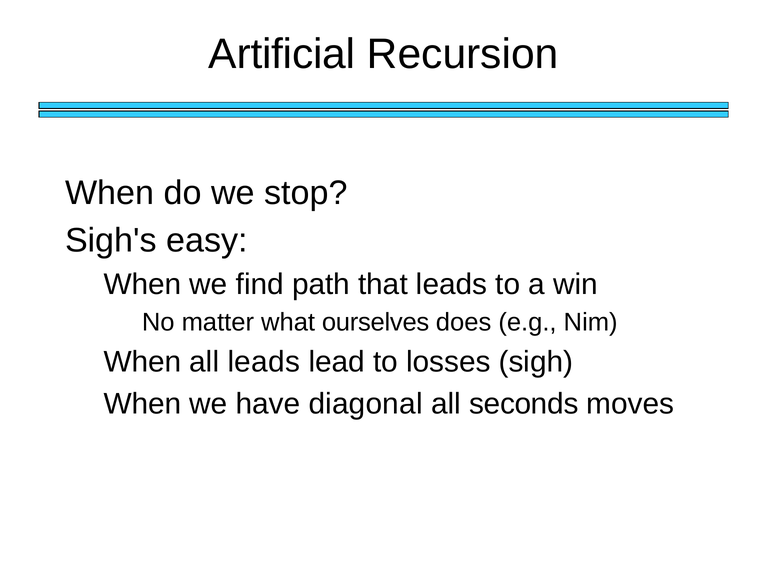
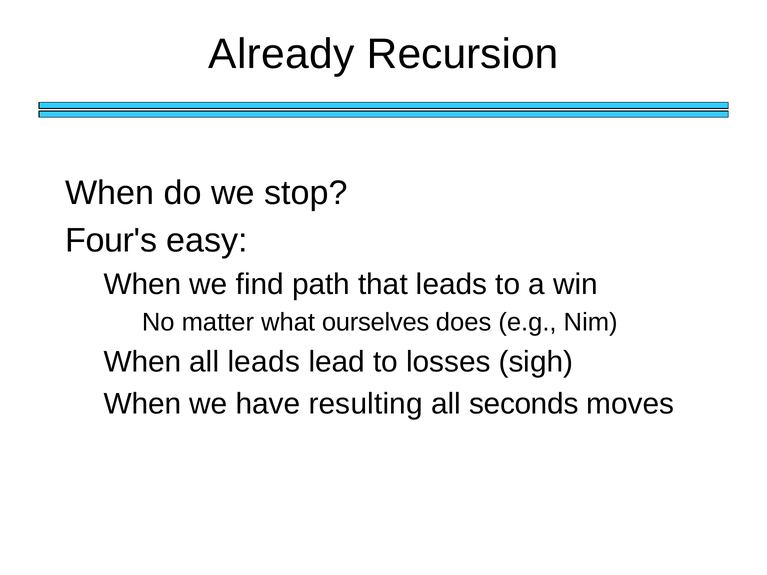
Artificial: Artificial -> Already
Sigh's: Sigh's -> Four's
diagonal: diagonal -> resulting
